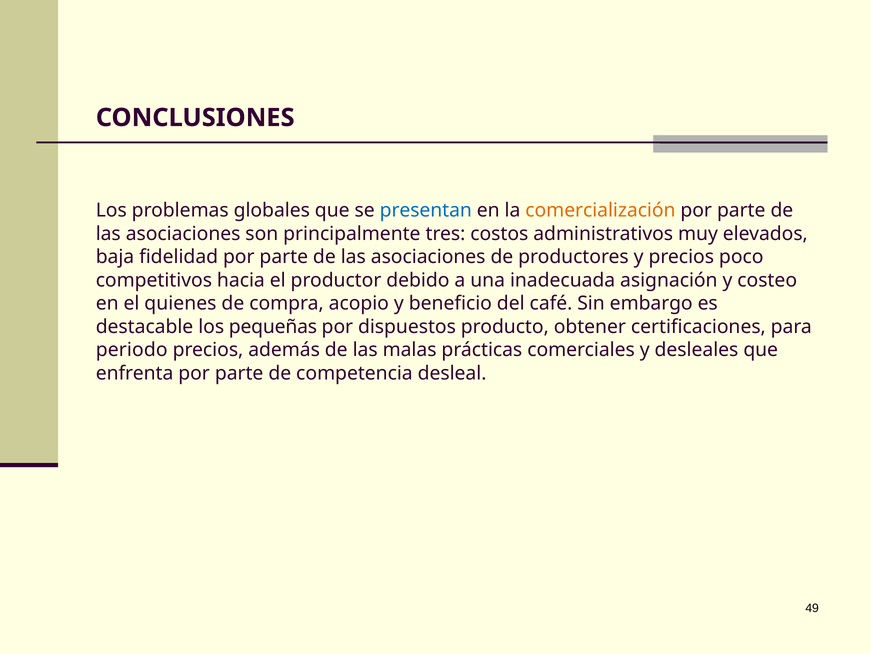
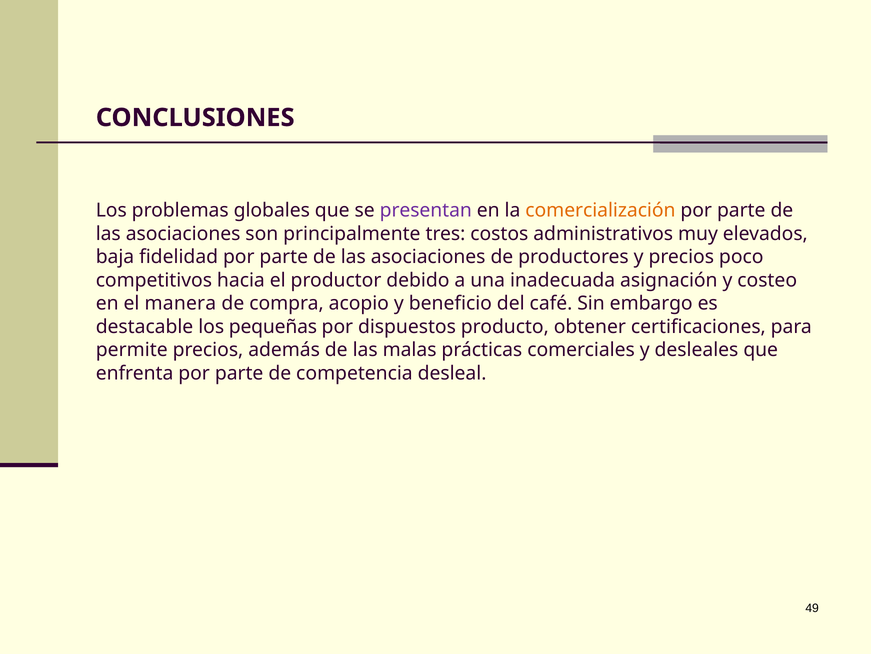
presentan colour: blue -> purple
quienes: quienes -> manera
periodo: periodo -> permite
